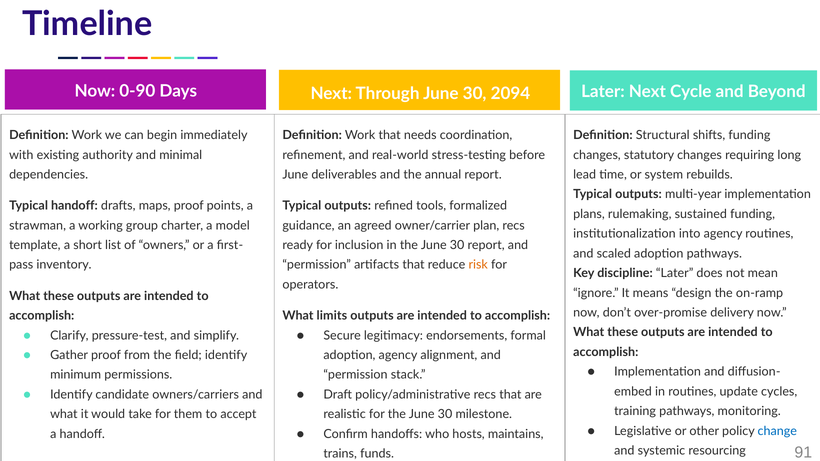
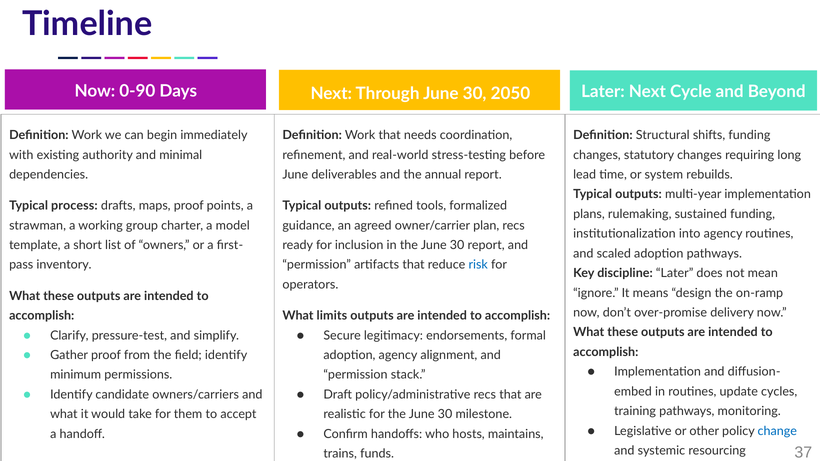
2094: 2094 -> 2050
Typical handoff: handoff -> process
risk colour: orange -> blue
91: 91 -> 37
